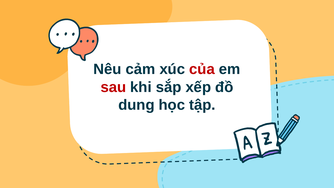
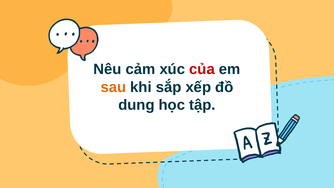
sau colour: red -> orange
